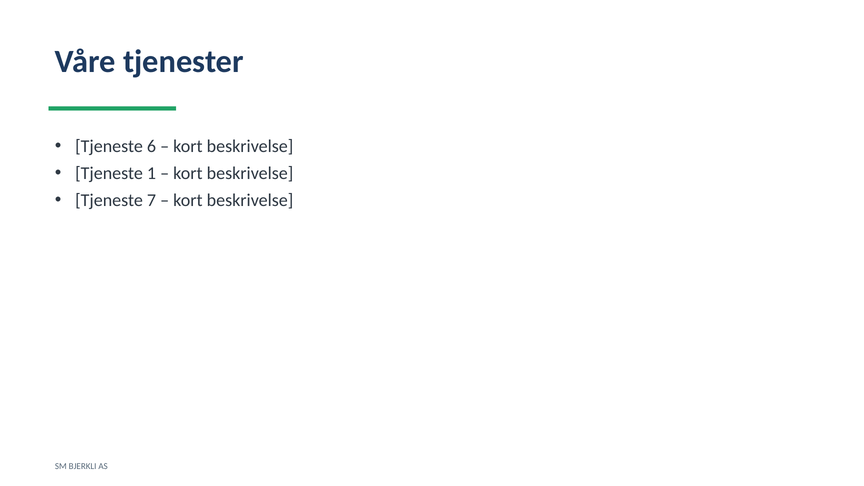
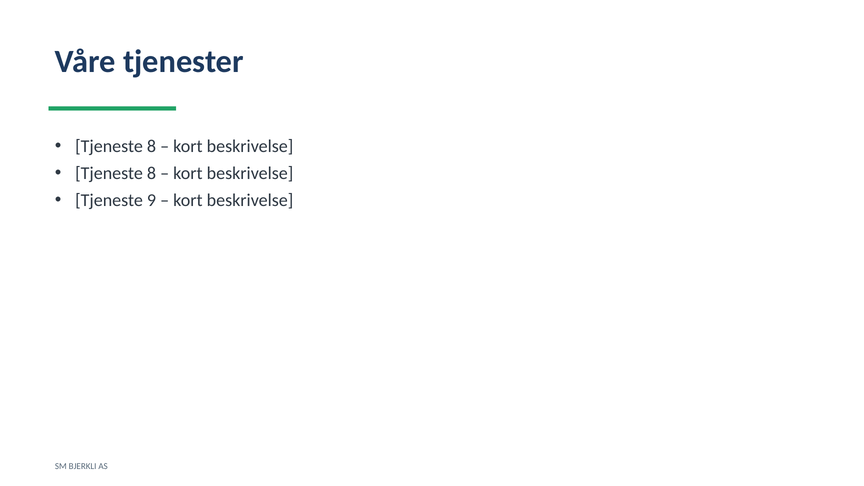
6 at (151, 146): 6 -> 8
1 at (151, 173): 1 -> 8
7: 7 -> 9
